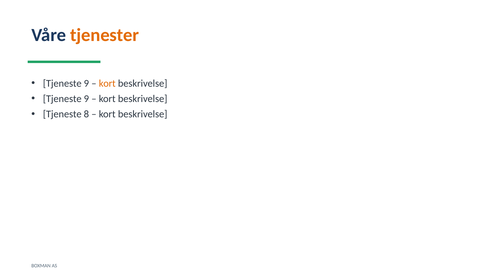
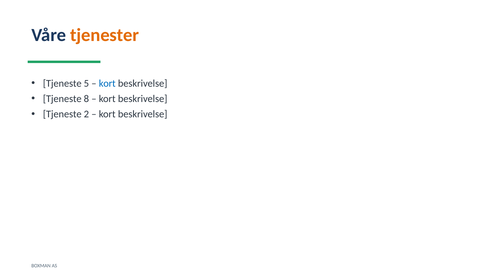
9 at (86, 83): 9 -> 5
kort at (107, 83) colour: orange -> blue
9 at (86, 99): 9 -> 8
8: 8 -> 2
